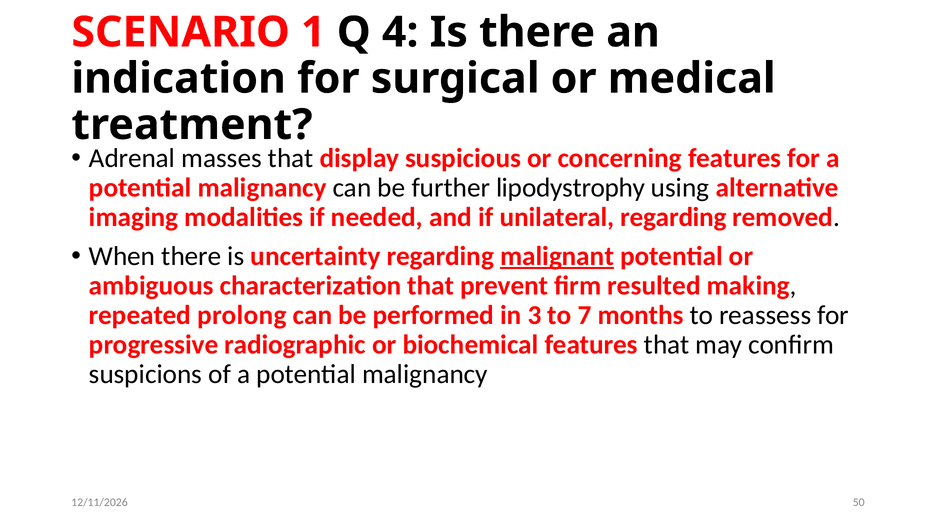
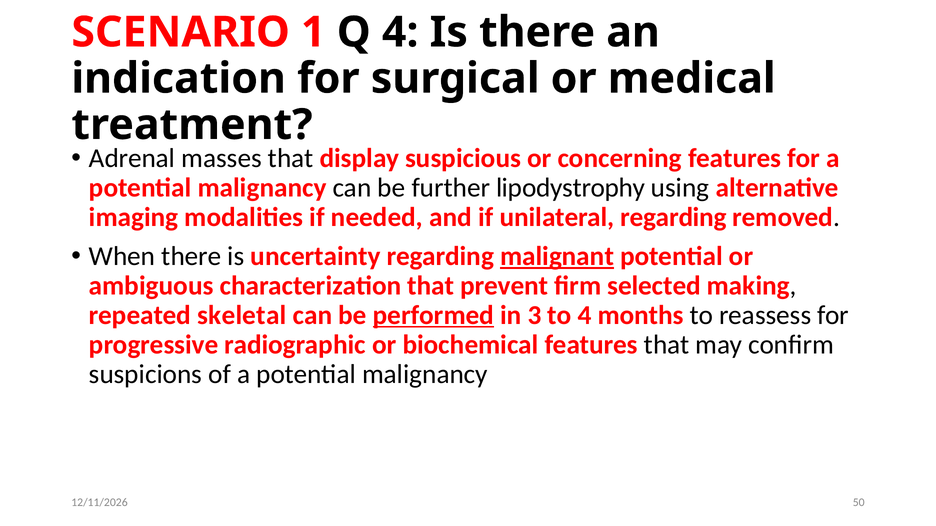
resulted: resulted -> selected
prolong: prolong -> skeletal
performed underline: none -> present
to 7: 7 -> 4
